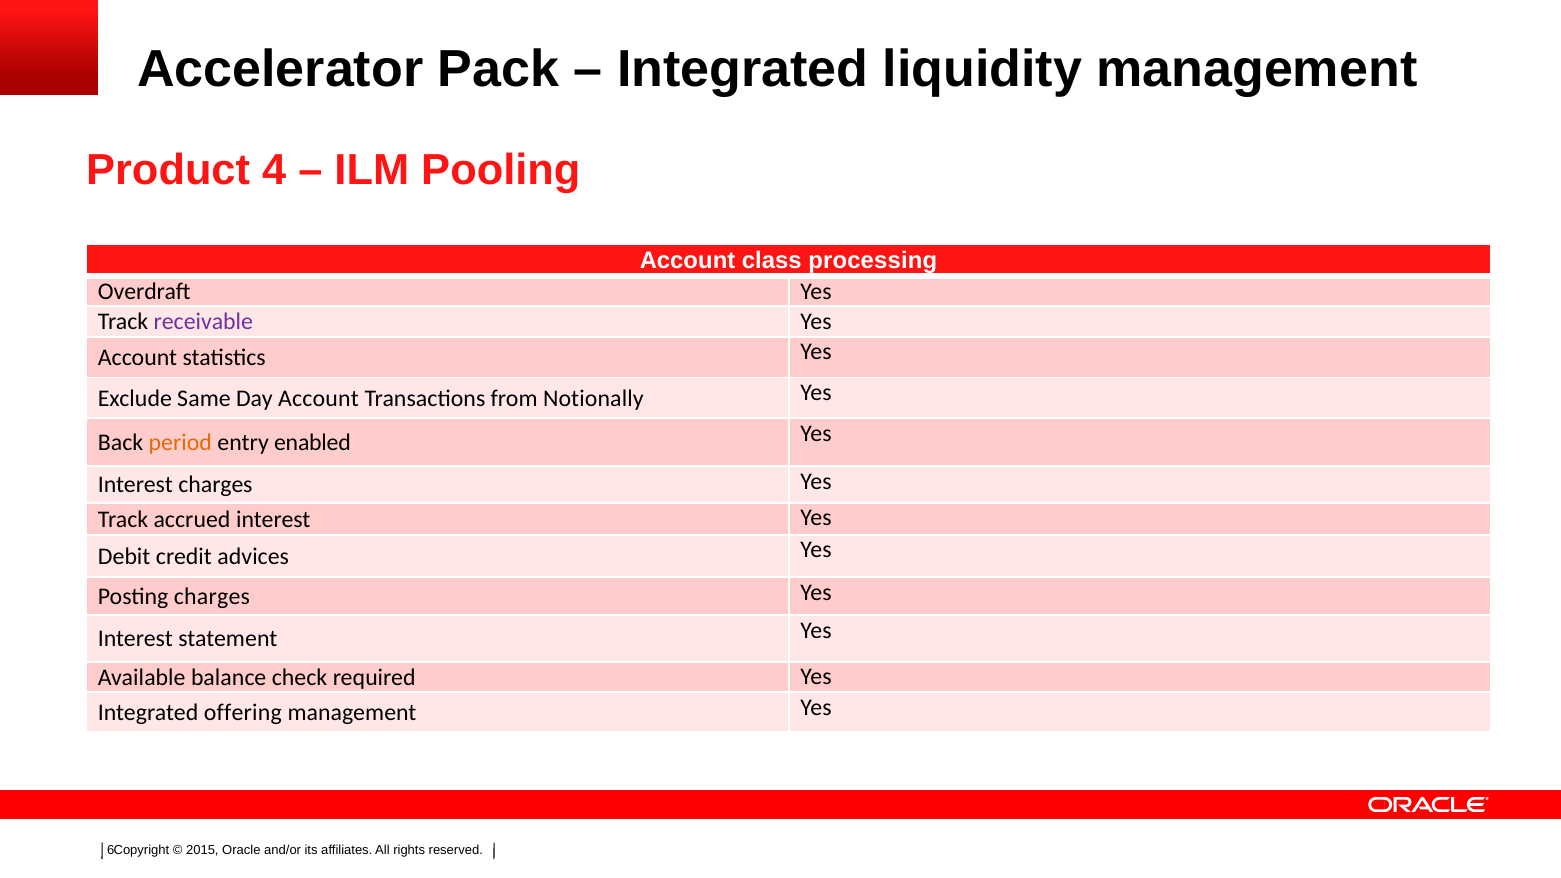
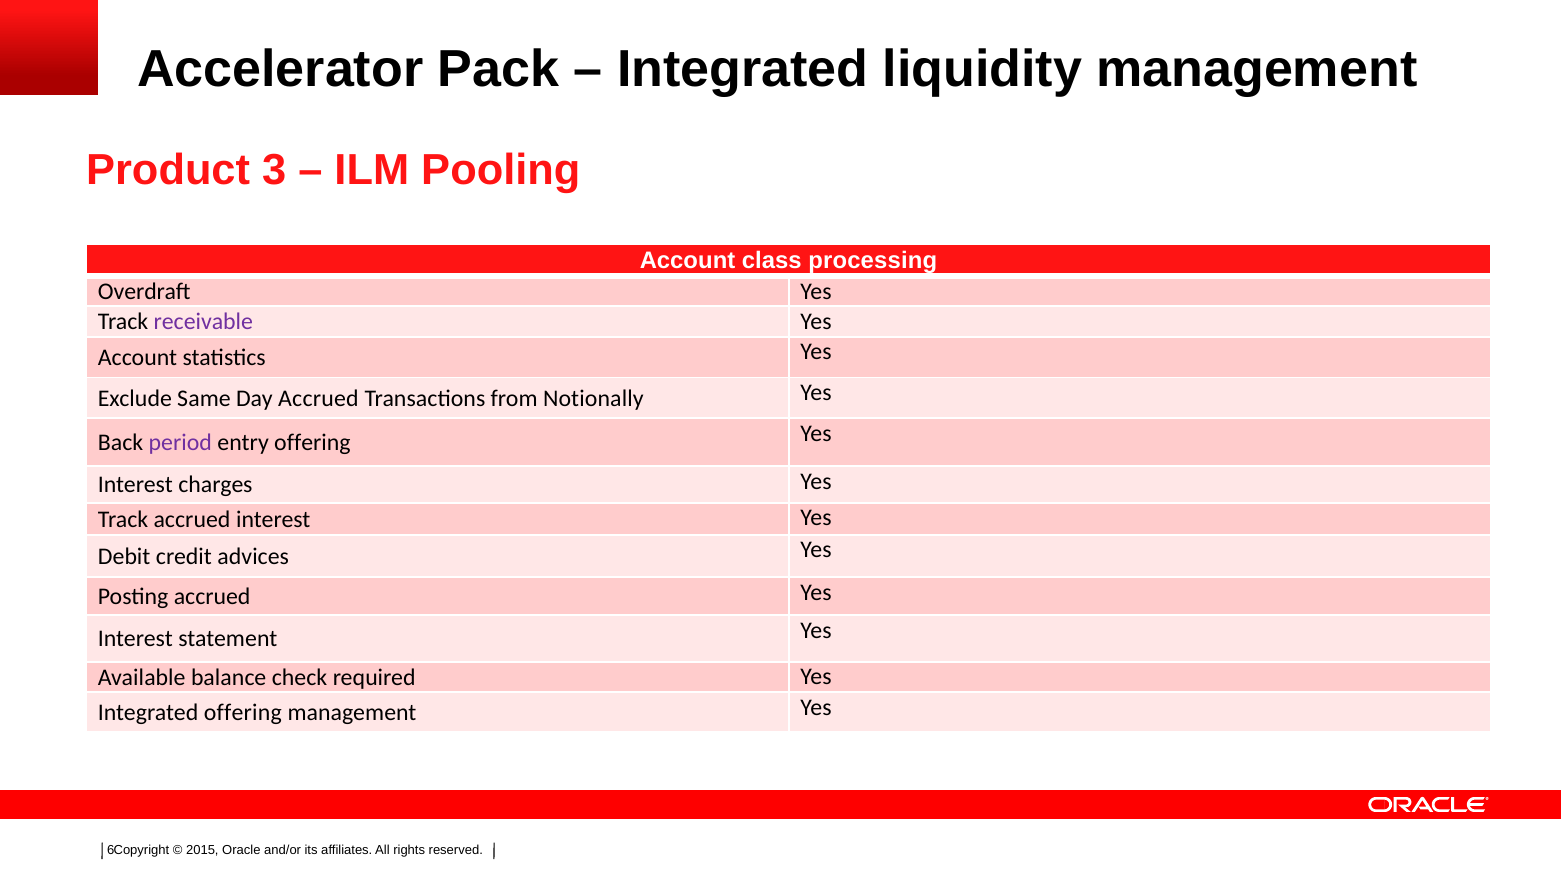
4: 4 -> 3
Day Account: Account -> Accrued
period colour: orange -> purple
entry enabled: enabled -> offering
Posting charges: charges -> accrued
